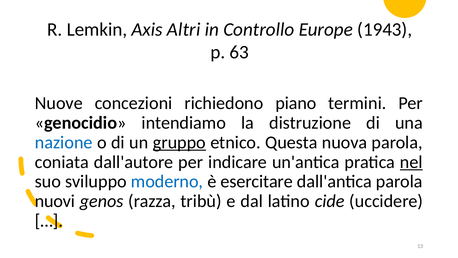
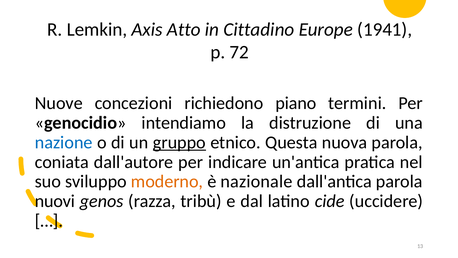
Altri: Altri -> Atto
Controllo: Controllo -> Cittadino
1943: 1943 -> 1941
63: 63 -> 72
nel underline: present -> none
moderno colour: blue -> orange
esercitare: esercitare -> nazionale
